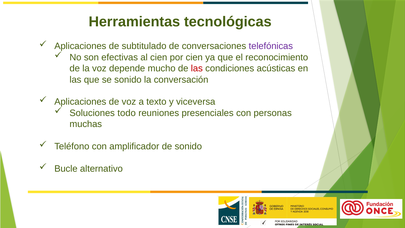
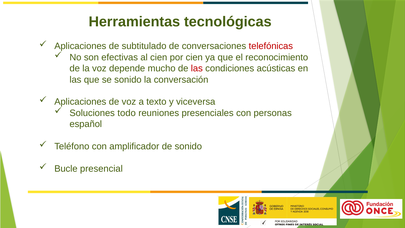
telefónicas colour: purple -> red
muchas: muchas -> español
alternativo: alternativo -> presencial
